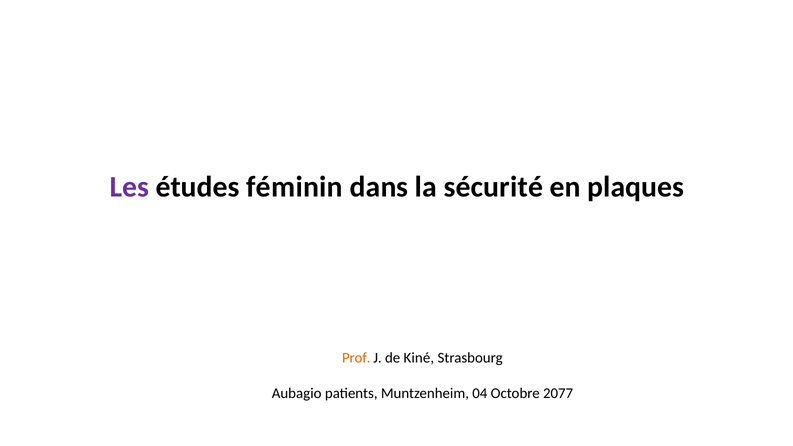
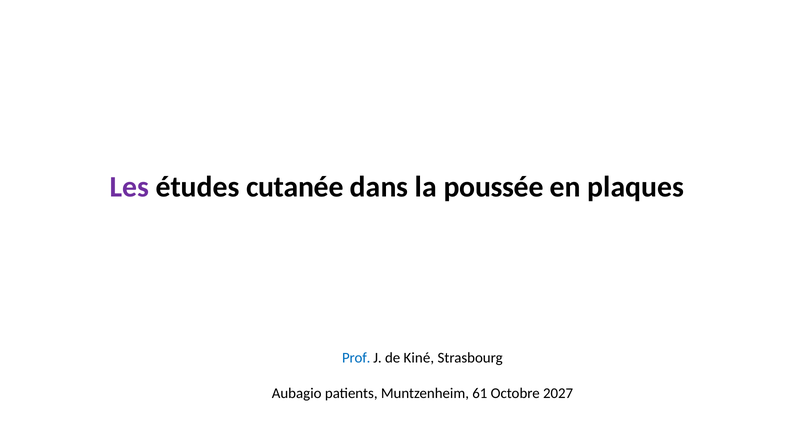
féminin: féminin -> cutanée
sécurité: sécurité -> poussée
Prof colour: orange -> blue
04: 04 -> 61
2077: 2077 -> 2027
